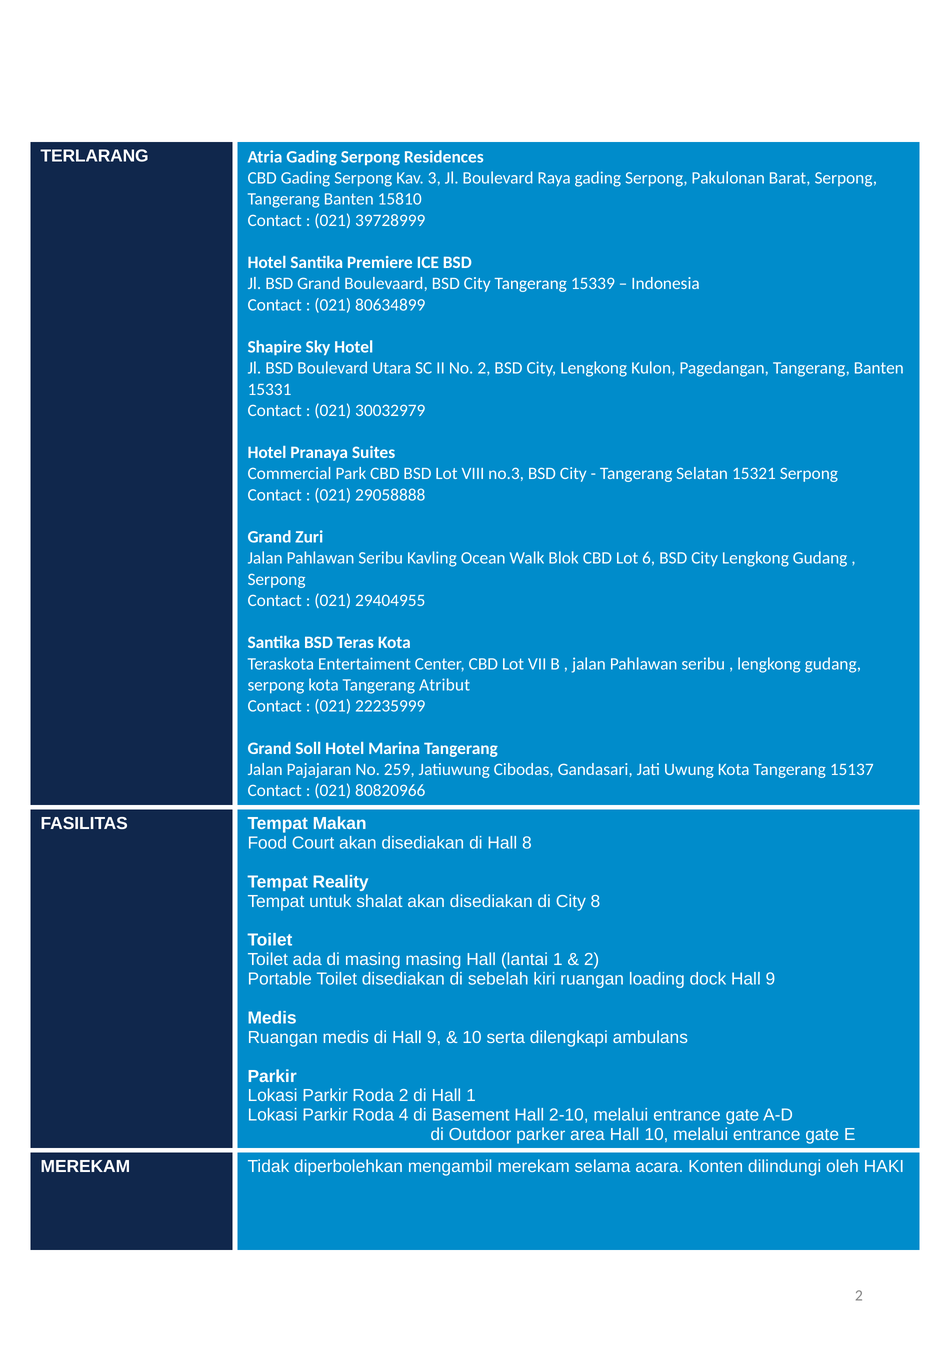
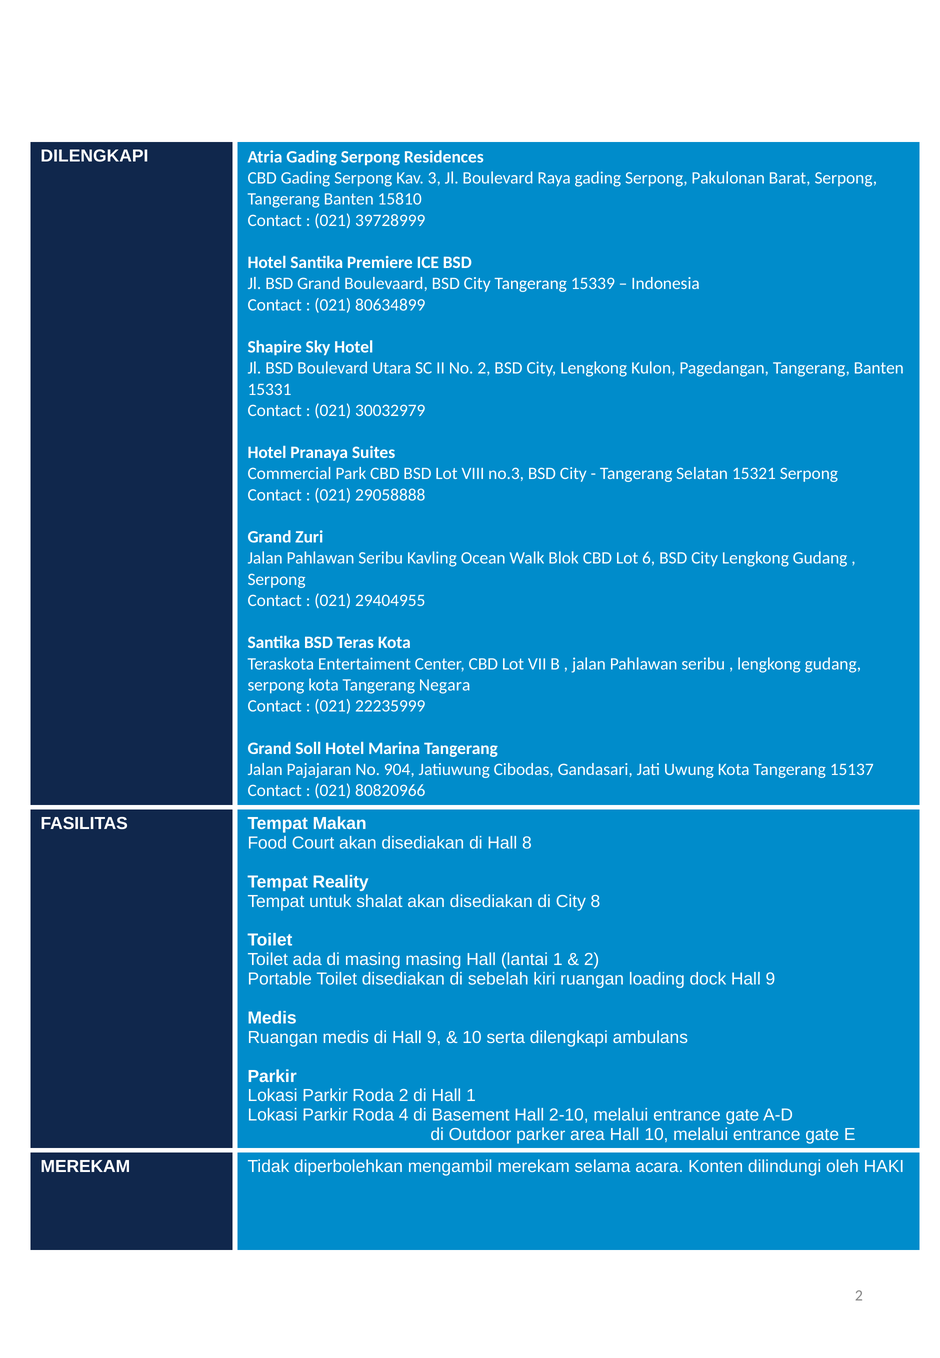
TERLARANG at (95, 156): TERLARANG -> DILENGKAPI
Atribut: Atribut -> Negara
259: 259 -> 904
